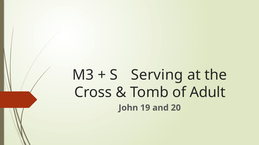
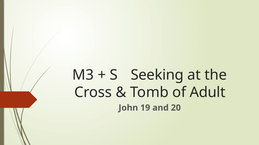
Serving: Serving -> Seeking
